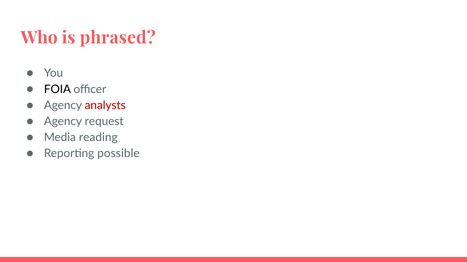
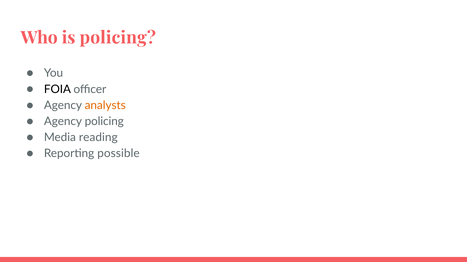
is phrased: phrased -> policing
analysts colour: red -> orange
Agency request: request -> policing
